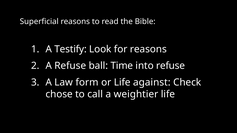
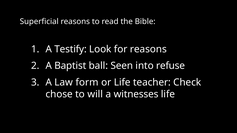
A Refuse: Refuse -> Baptist
Time: Time -> Seen
against: against -> teacher
call: call -> will
weightier: weightier -> witnesses
